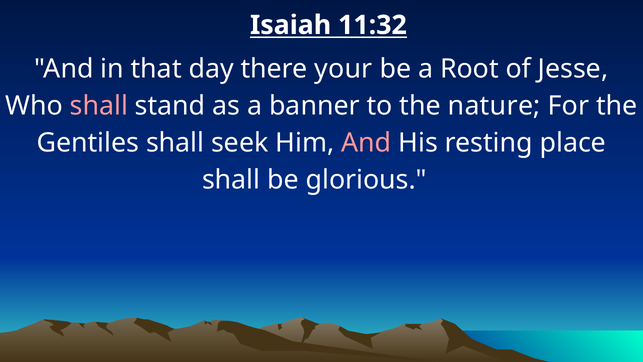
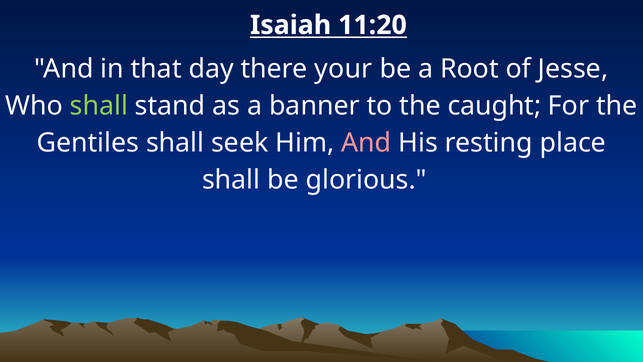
11:32: 11:32 -> 11:20
shall at (99, 106) colour: pink -> light green
nature: nature -> caught
